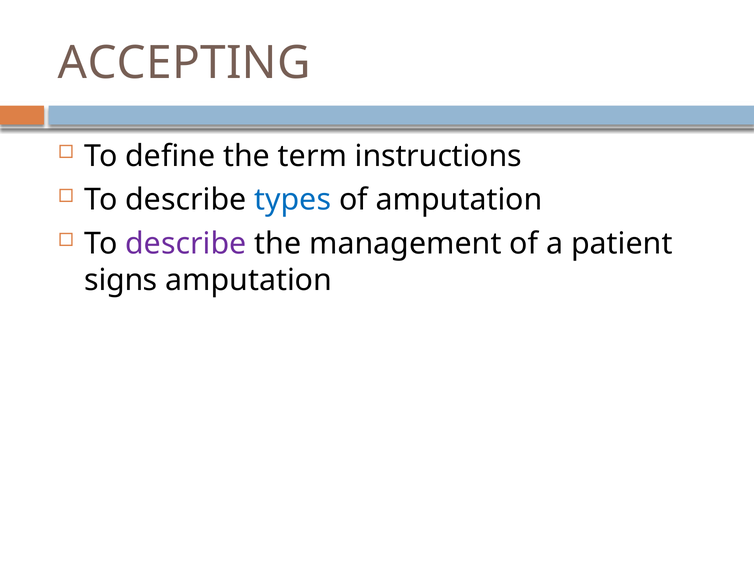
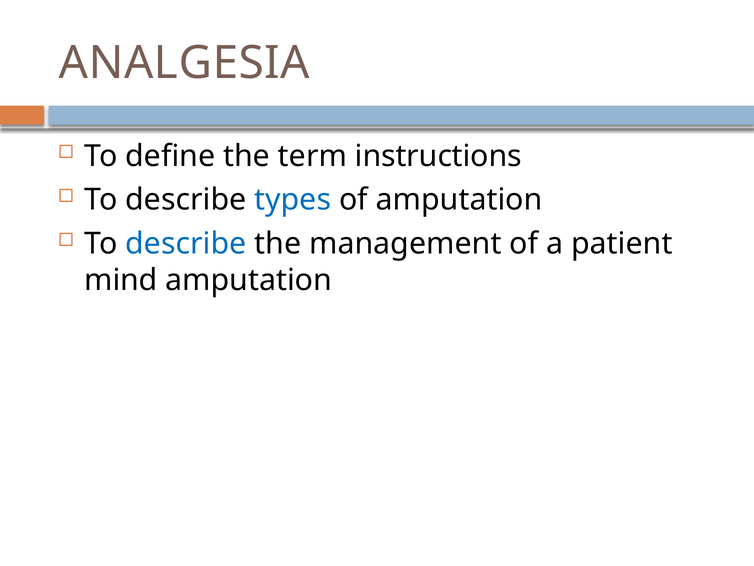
ACCEPTING: ACCEPTING -> ANALGESIA
describe at (186, 244) colour: purple -> blue
signs: signs -> mind
